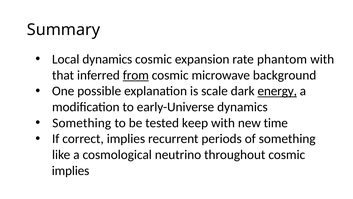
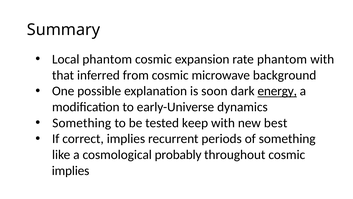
Local dynamics: dynamics -> phantom
from underline: present -> none
scale: scale -> soon
time: time -> best
neutrino: neutrino -> probably
